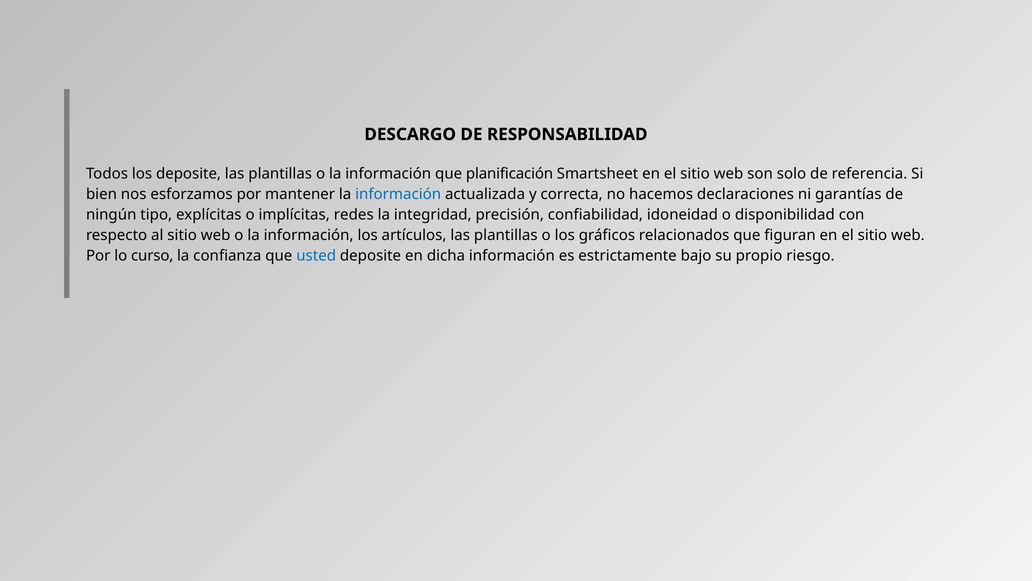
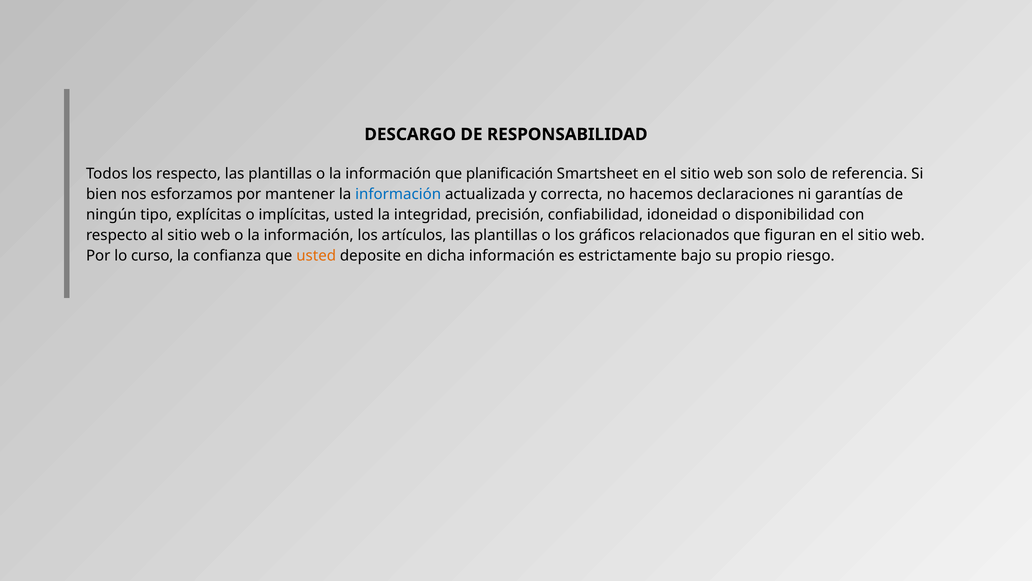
los deposite: deposite -> respecto
implícitas redes: redes -> usted
usted at (316, 256) colour: blue -> orange
